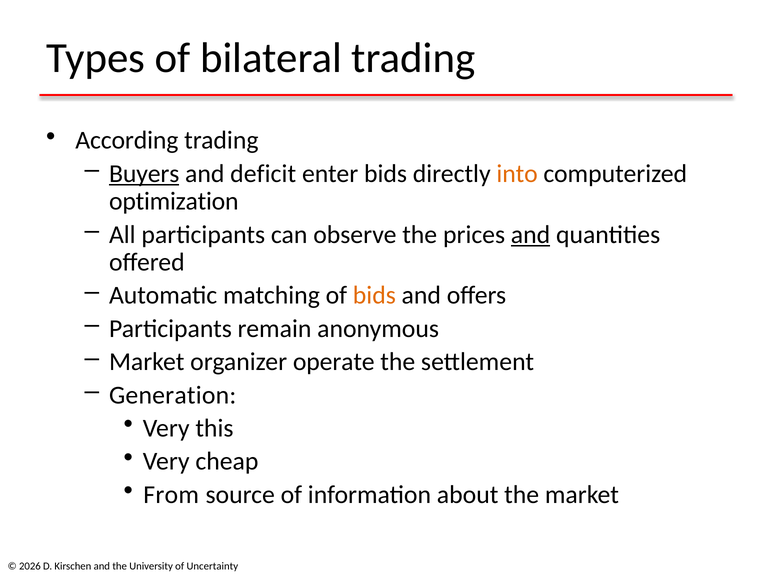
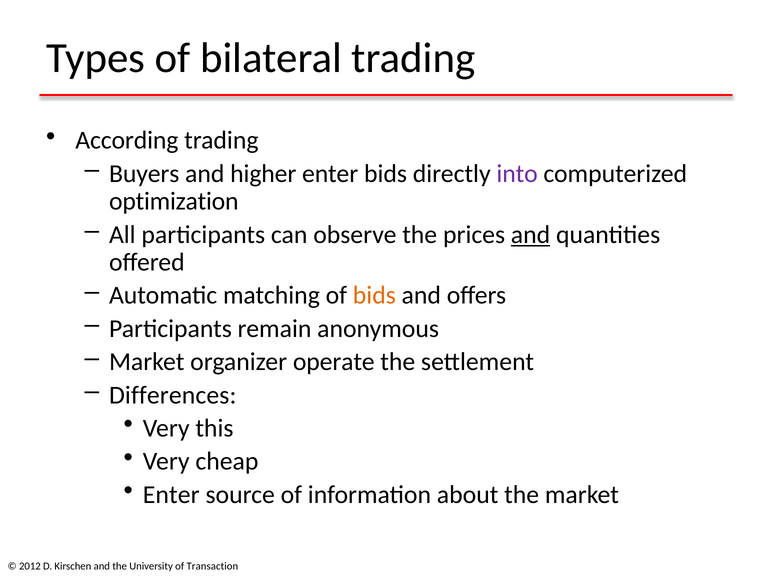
Buyers underline: present -> none
deficit: deficit -> higher
into colour: orange -> purple
Generation: Generation -> Differences
From at (171, 495): From -> Enter
2026: 2026 -> 2012
Uncertainty: Uncertainty -> Transaction
